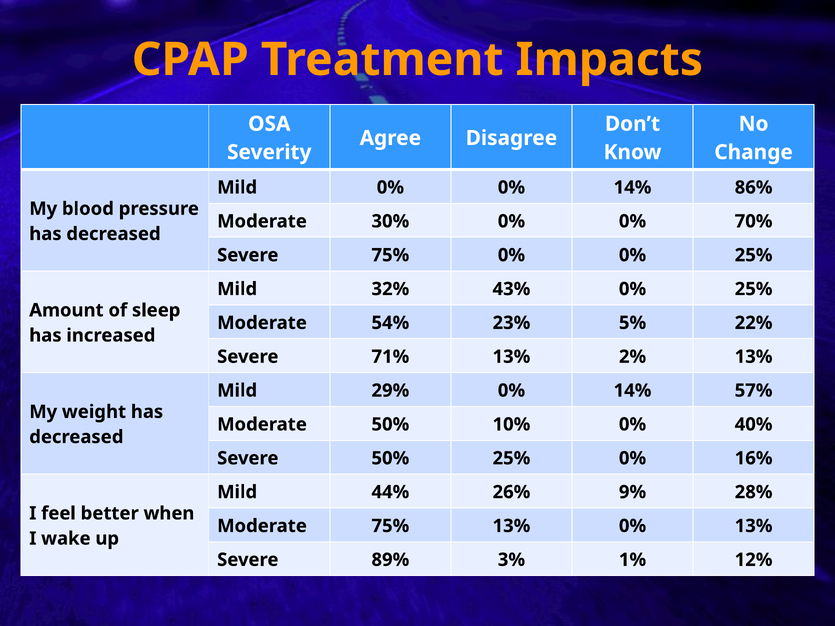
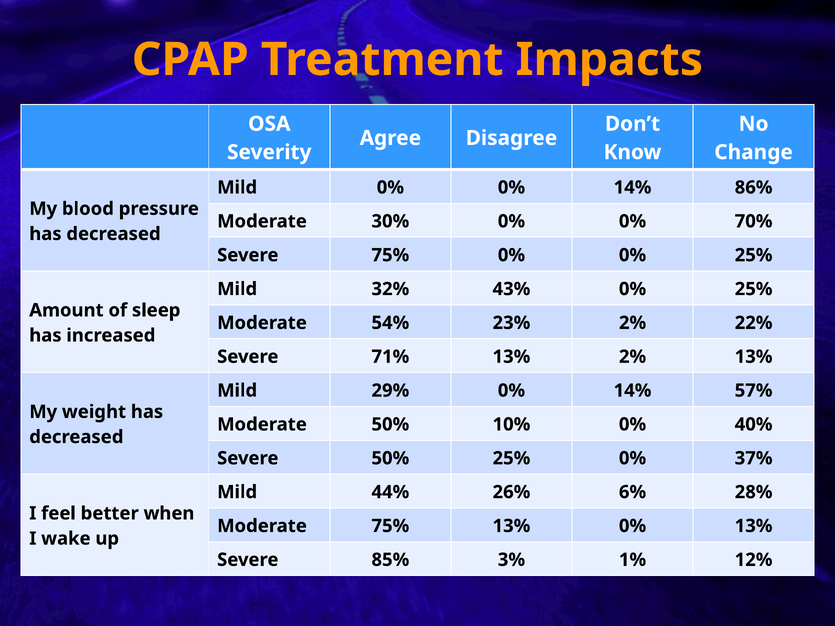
23% 5%: 5% -> 2%
16%: 16% -> 37%
9%: 9% -> 6%
89%: 89% -> 85%
